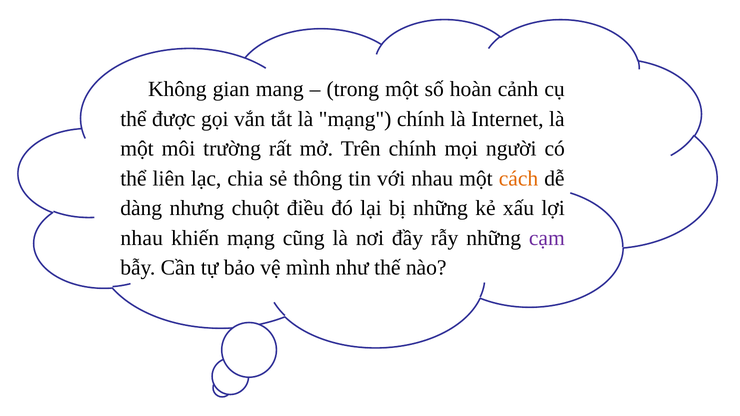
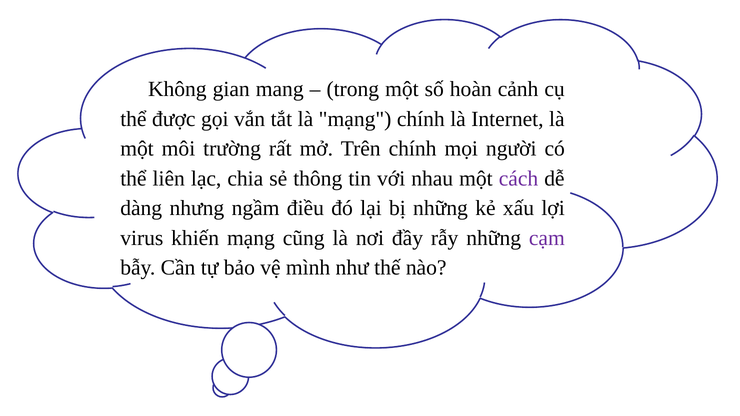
cách colour: orange -> purple
chuột: chuột -> ngầm
nhau at (142, 238): nhau -> virus
